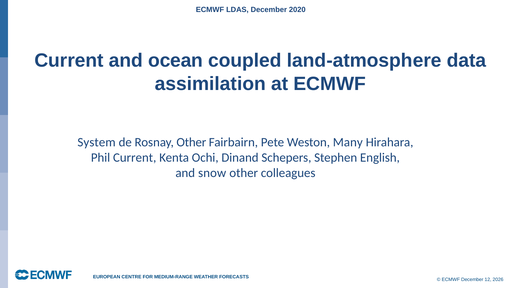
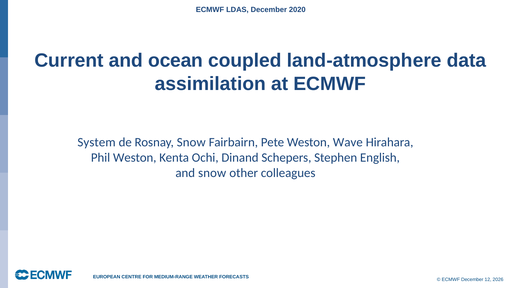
Rosnay Other: Other -> Snow
Many: Many -> Wave
Phil Current: Current -> Weston
